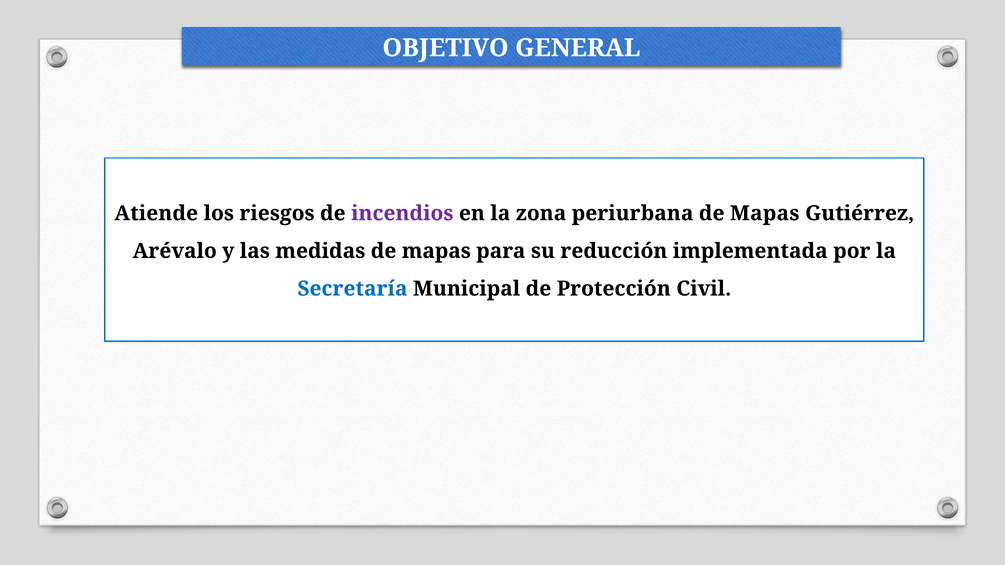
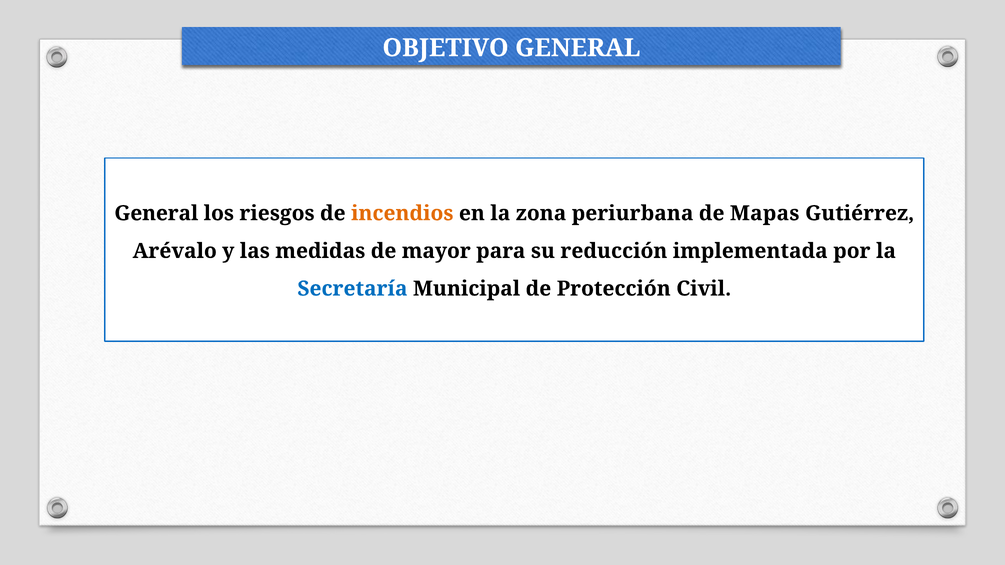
Atiende at (156, 213): Atiende -> General
incendios colour: purple -> orange
medidas de mapas: mapas -> mayor
